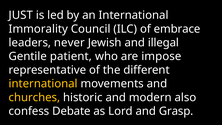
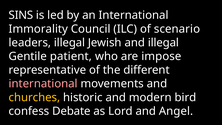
JUST: JUST -> SINS
embrace: embrace -> scenario
leaders never: never -> illegal
international at (43, 84) colour: yellow -> pink
also: also -> bird
Grasp: Grasp -> Angel
